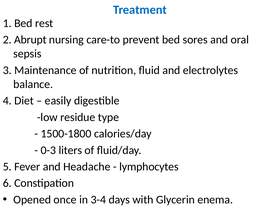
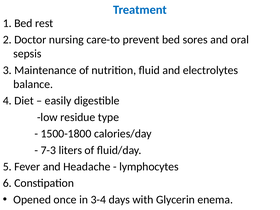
Abrupt: Abrupt -> Doctor
0-3: 0-3 -> 7-3
